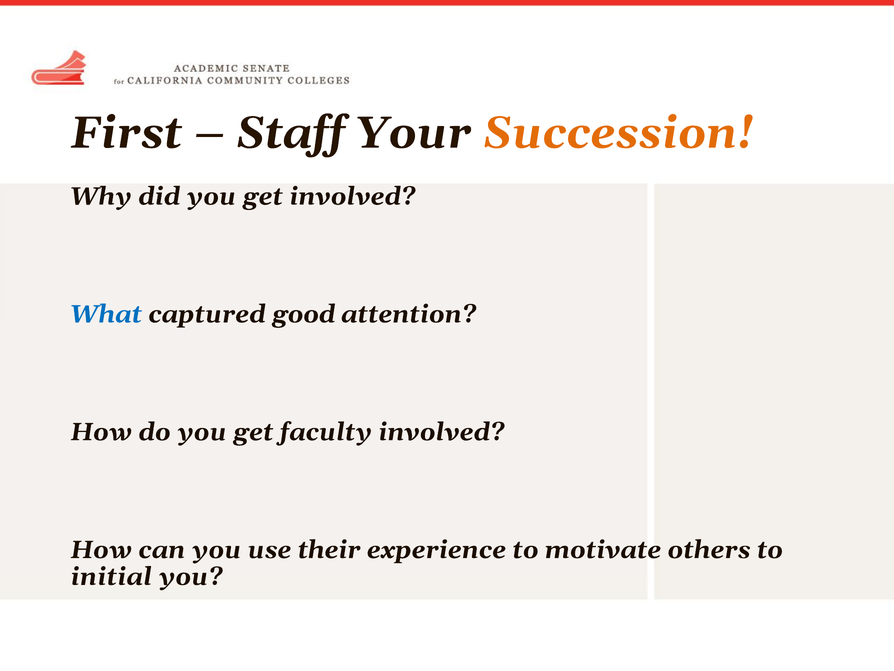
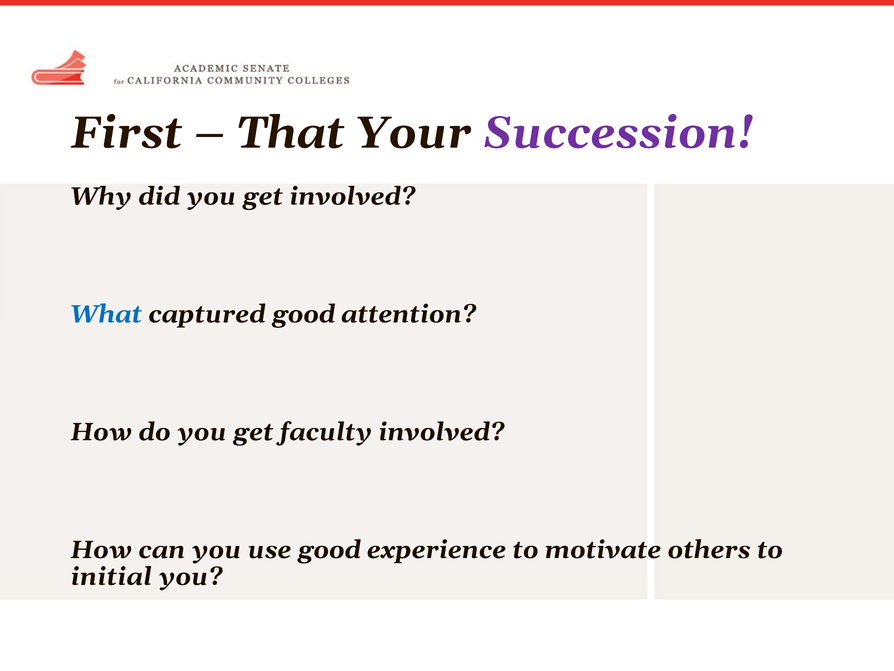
Staff: Staff -> That
Succession colour: orange -> purple
use their: their -> good
